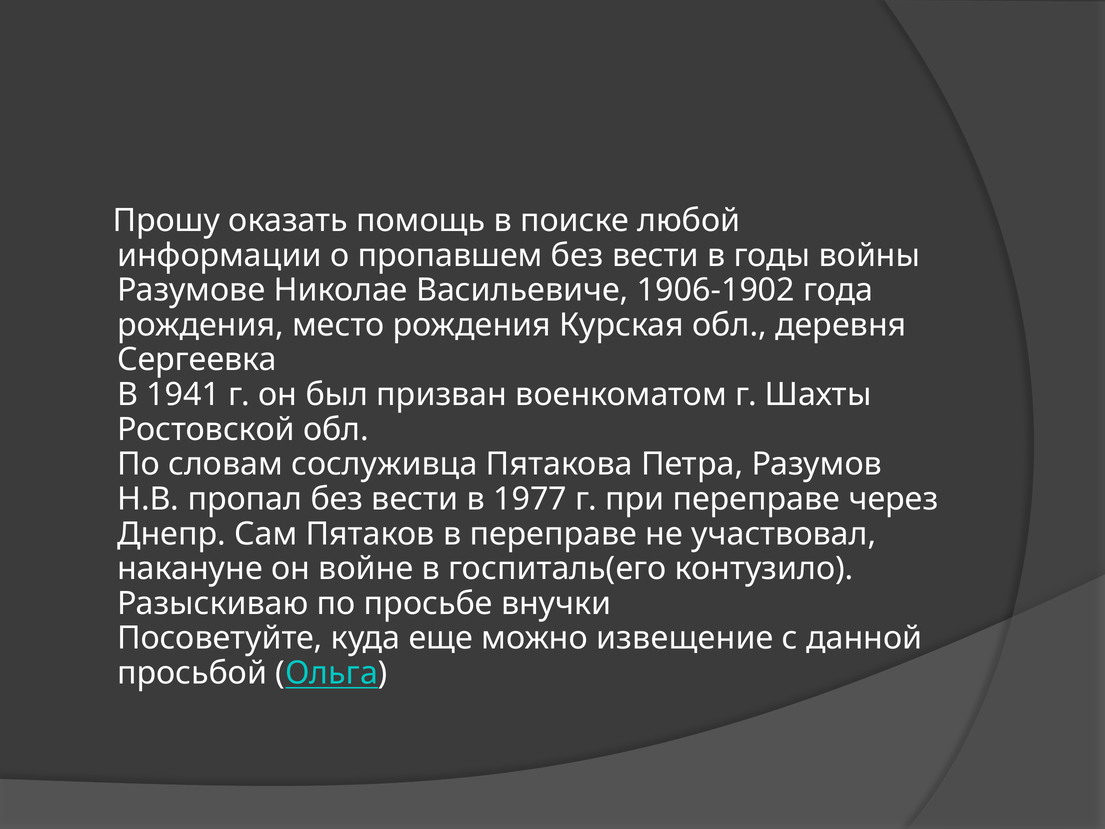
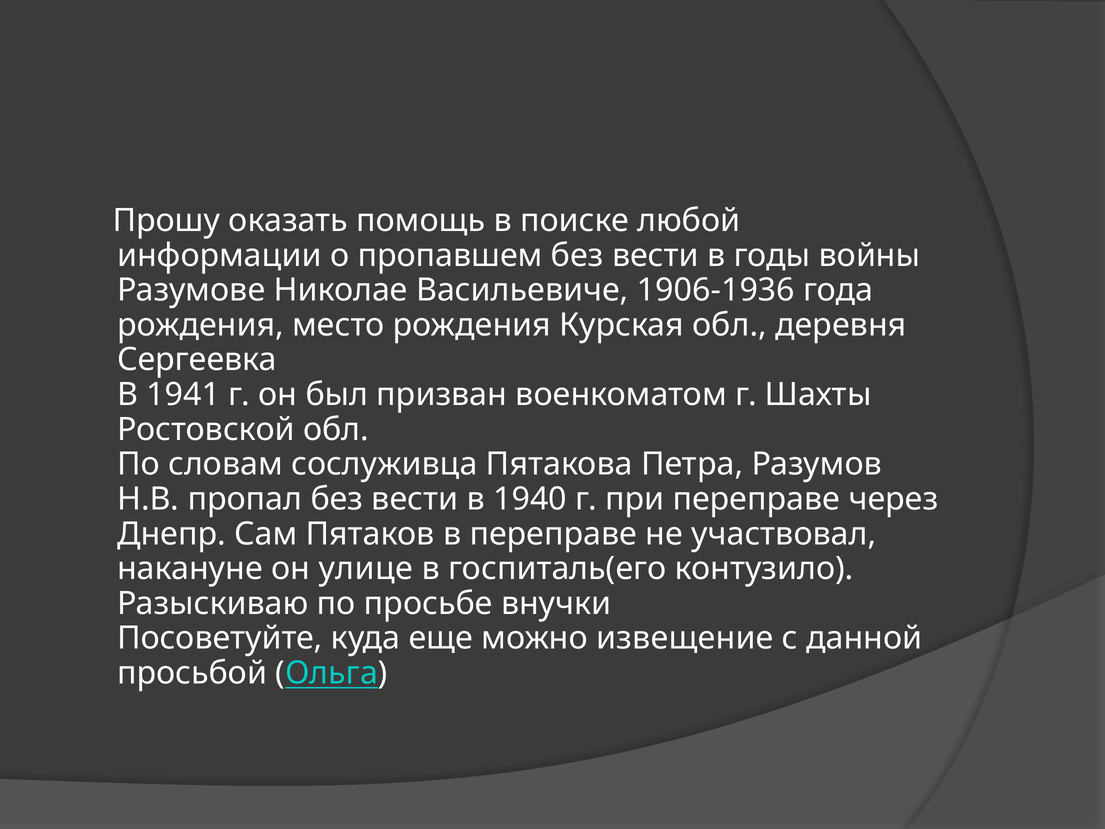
1906-1902: 1906-1902 -> 1906-1936
1977: 1977 -> 1940
войне: войне -> улице
